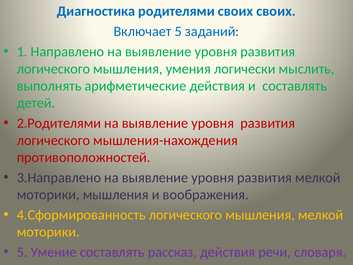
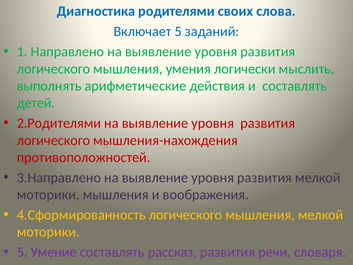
своих своих: своих -> слова
рассказ действия: действия -> развития
